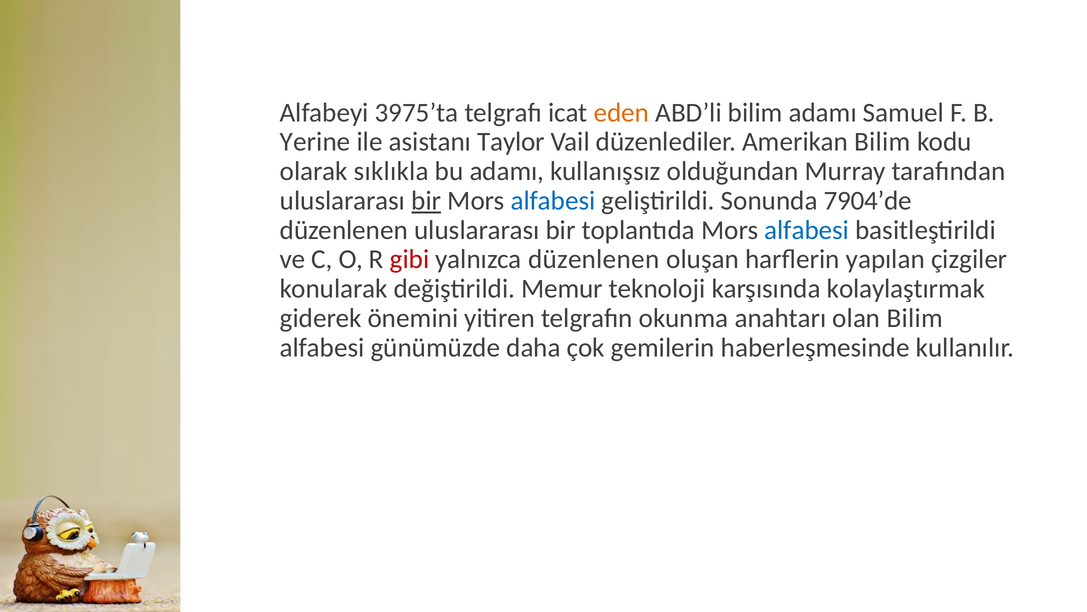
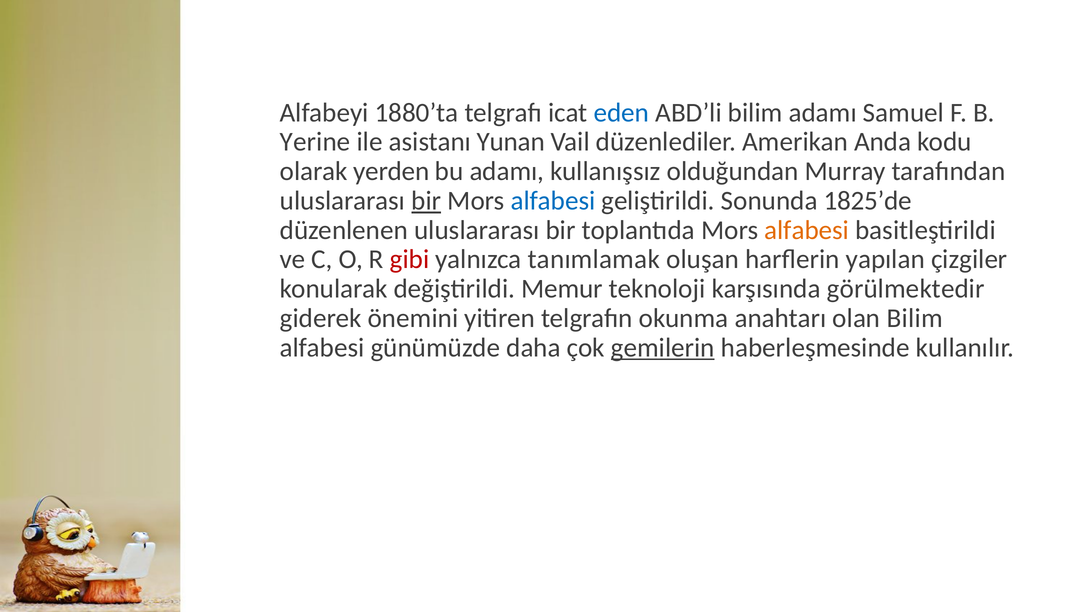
3975’ta: 3975’ta -> 1880’ta
eden colour: orange -> blue
Taylor: Taylor -> Yunan
Amerikan Bilim: Bilim -> Anda
sıklıkla: sıklıkla -> yerden
7904’de: 7904’de -> 1825’de
alfabesi at (807, 230) colour: blue -> orange
yalnızca düzenlenen: düzenlenen -> tanımlamak
kolaylaştırmak: kolaylaştırmak -> görülmektedir
gemilerin underline: none -> present
